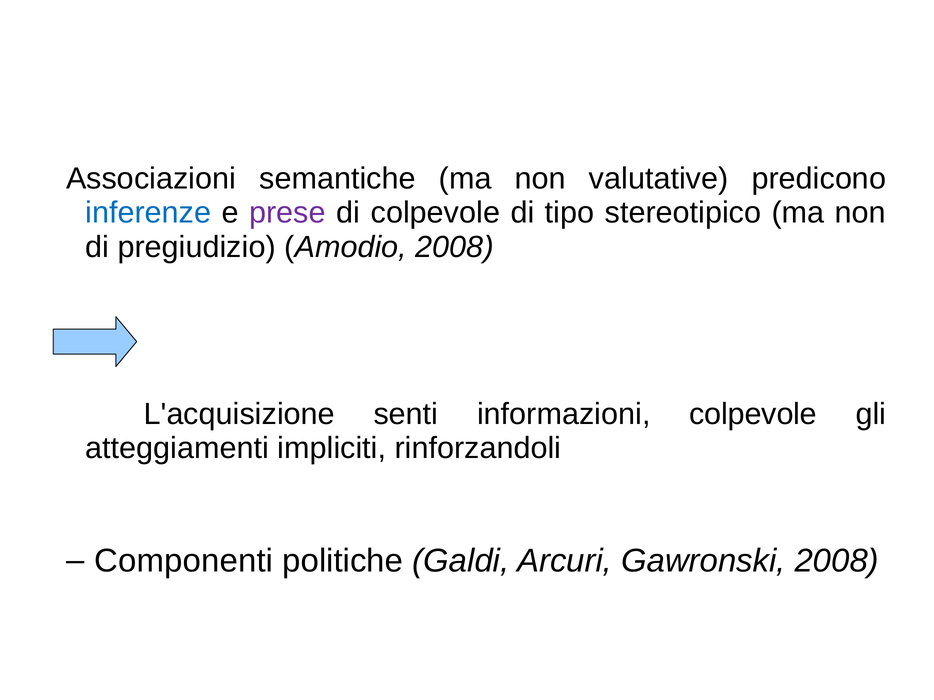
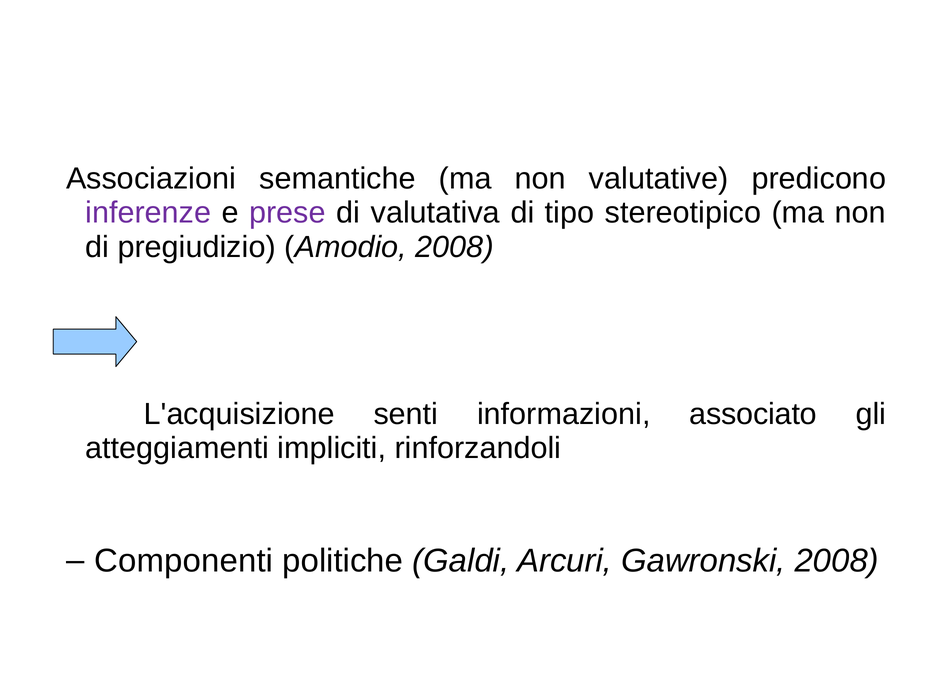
inferenze colour: blue -> purple
di colpevole: colpevole -> valutativa
informazioni colpevole: colpevole -> associato
